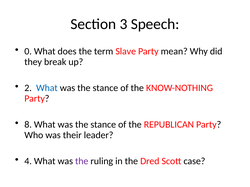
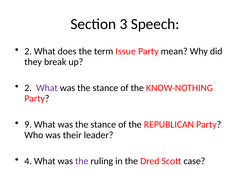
0 at (28, 52): 0 -> 2
Slave: Slave -> Issue
What at (47, 88) colour: blue -> purple
8: 8 -> 9
